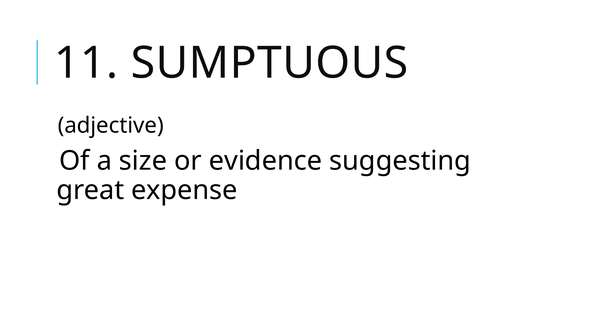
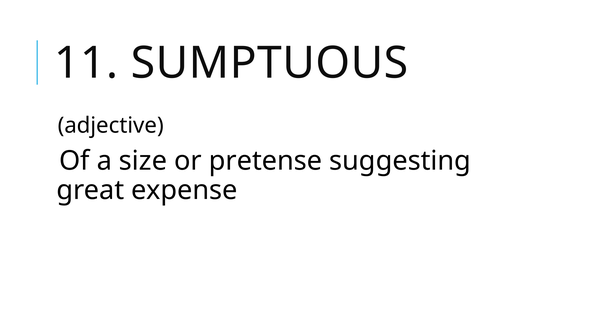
evidence: evidence -> pretense
